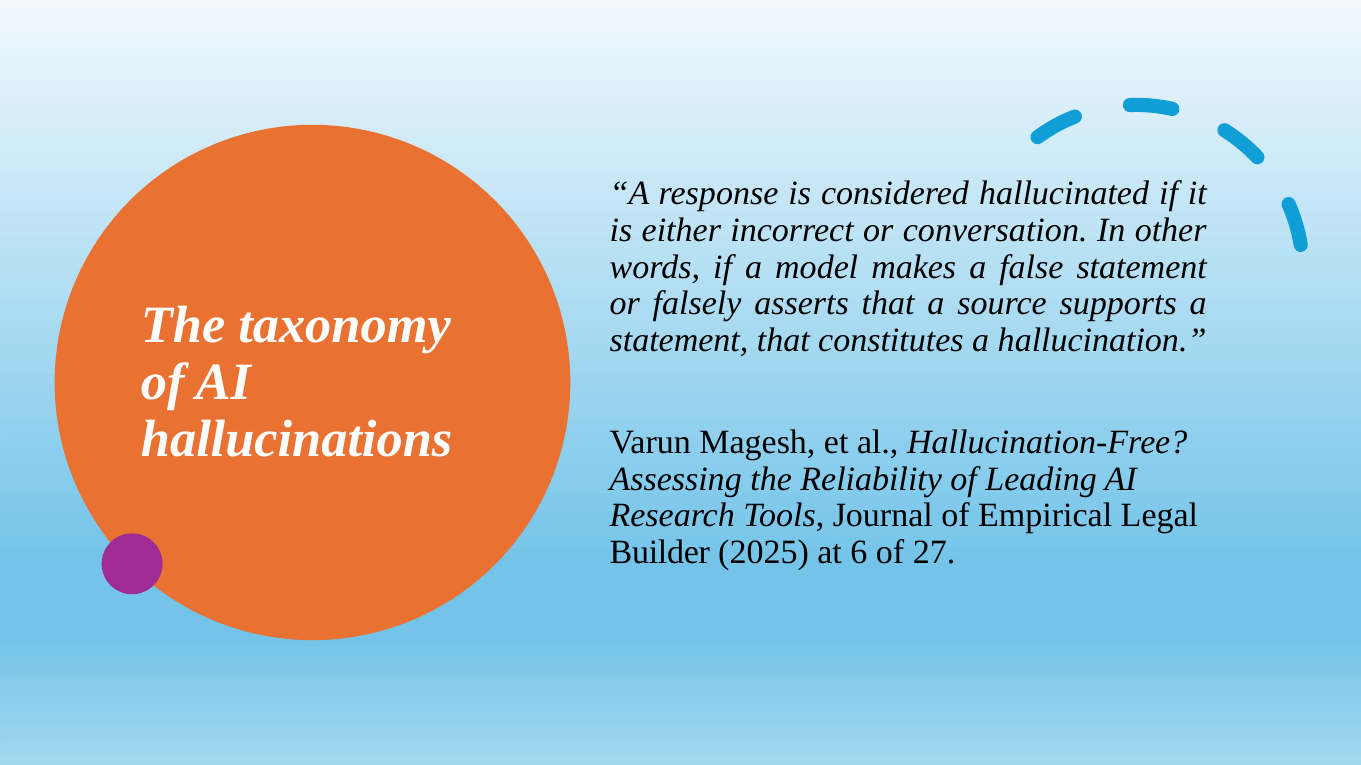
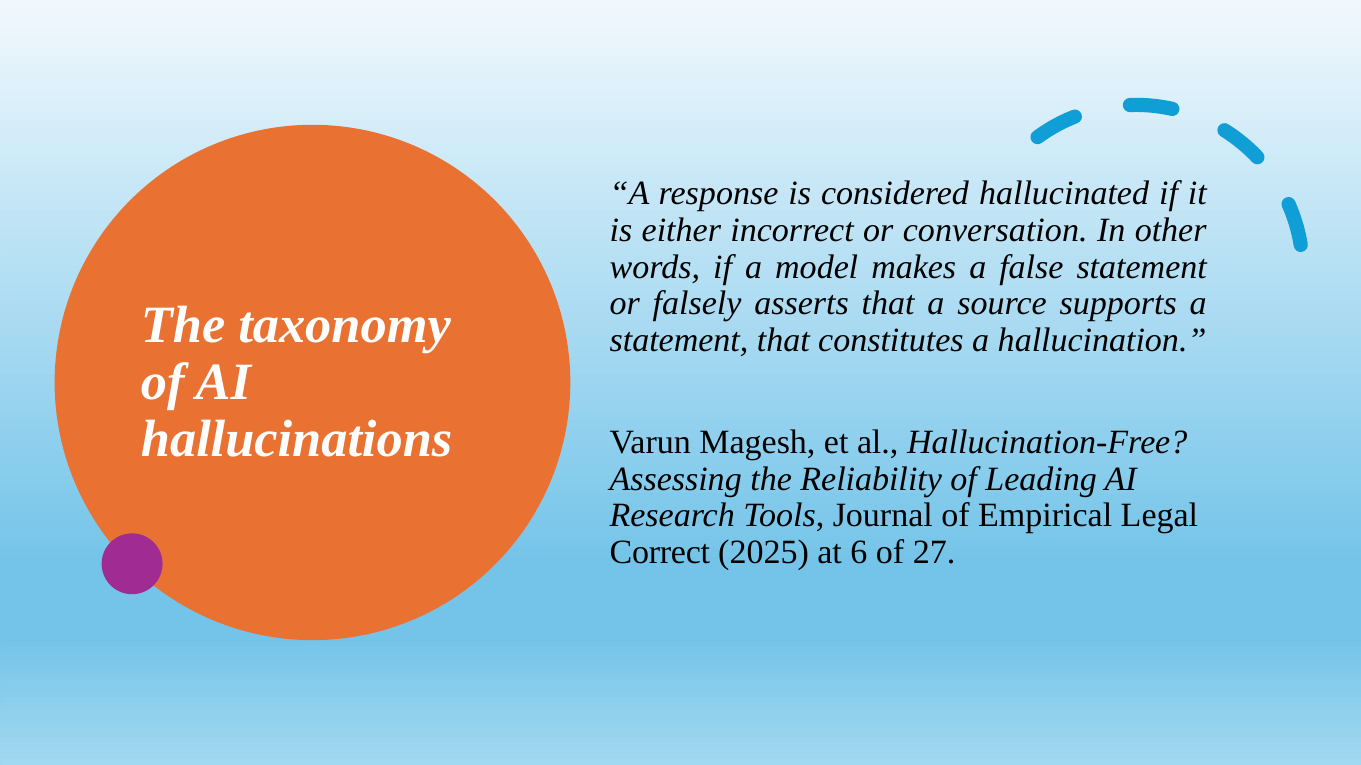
Builder: Builder -> Correct
